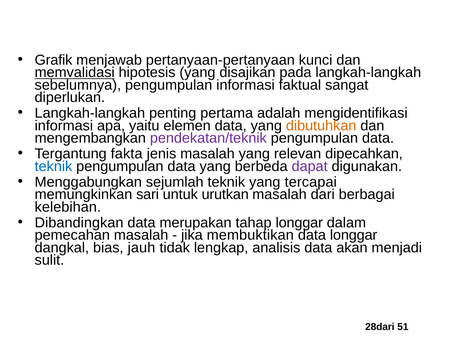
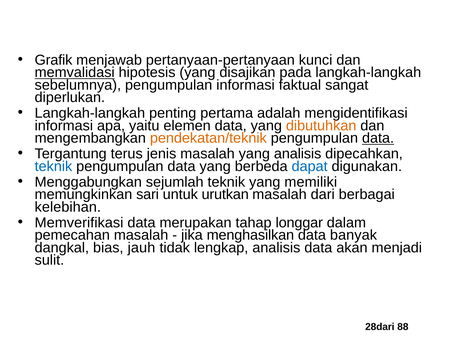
pendekatan/teknik colour: purple -> orange
data at (378, 138) underline: none -> present
fakta: fakta -> terus
yang relevan: relevan -> analisis
dapat colour: purple -> blue
tercapai: tercapai -> memiliki
Dibandingkan: Dibandingkan -> Memverifikasi
membuktikan: membuktikan -> menghasilkan
data longgar: longgar -> banyak
51: 51 -> 88
